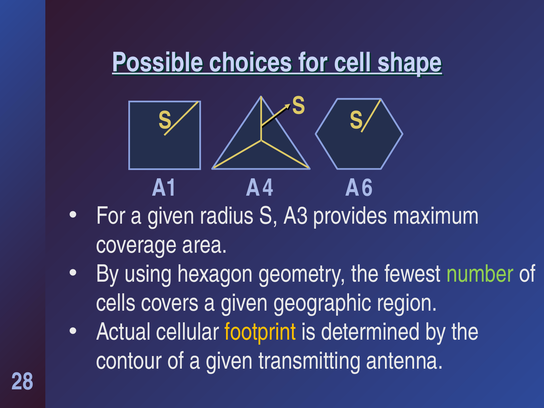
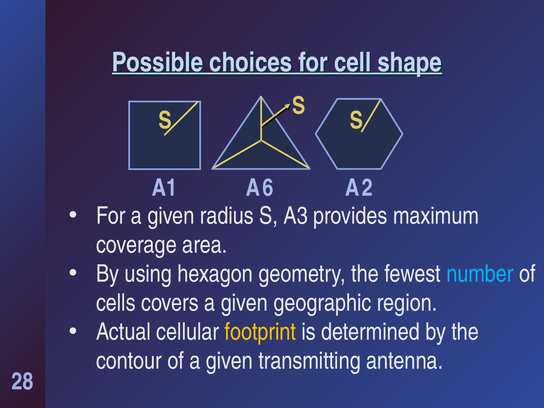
4: 4 -> 6
6: 6 -> 2
number colour: light green -> light blue
